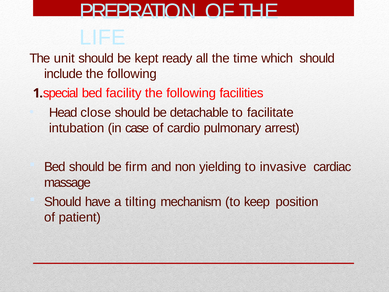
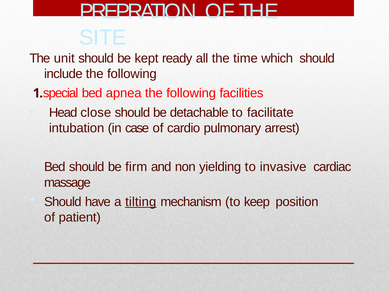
LIFE: LIFE -> SITE
facility: facility -> apnea
tilting underline: none -> present
